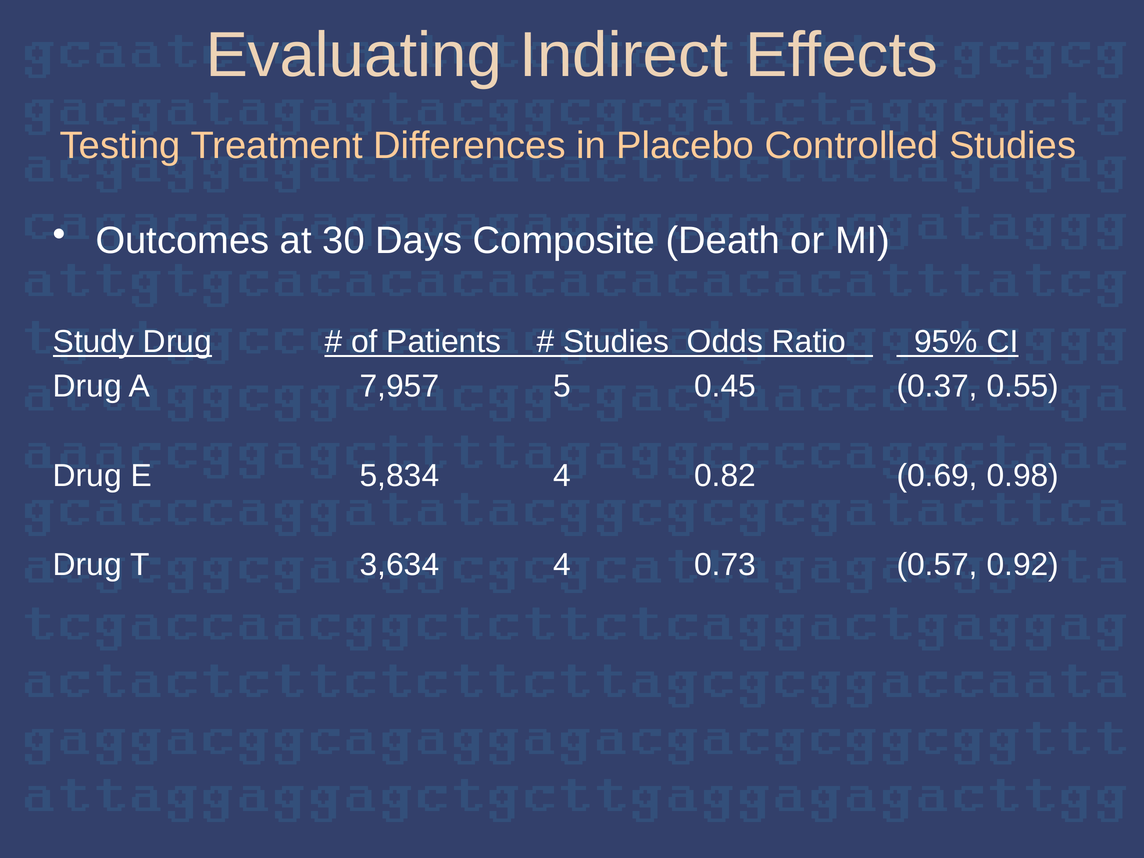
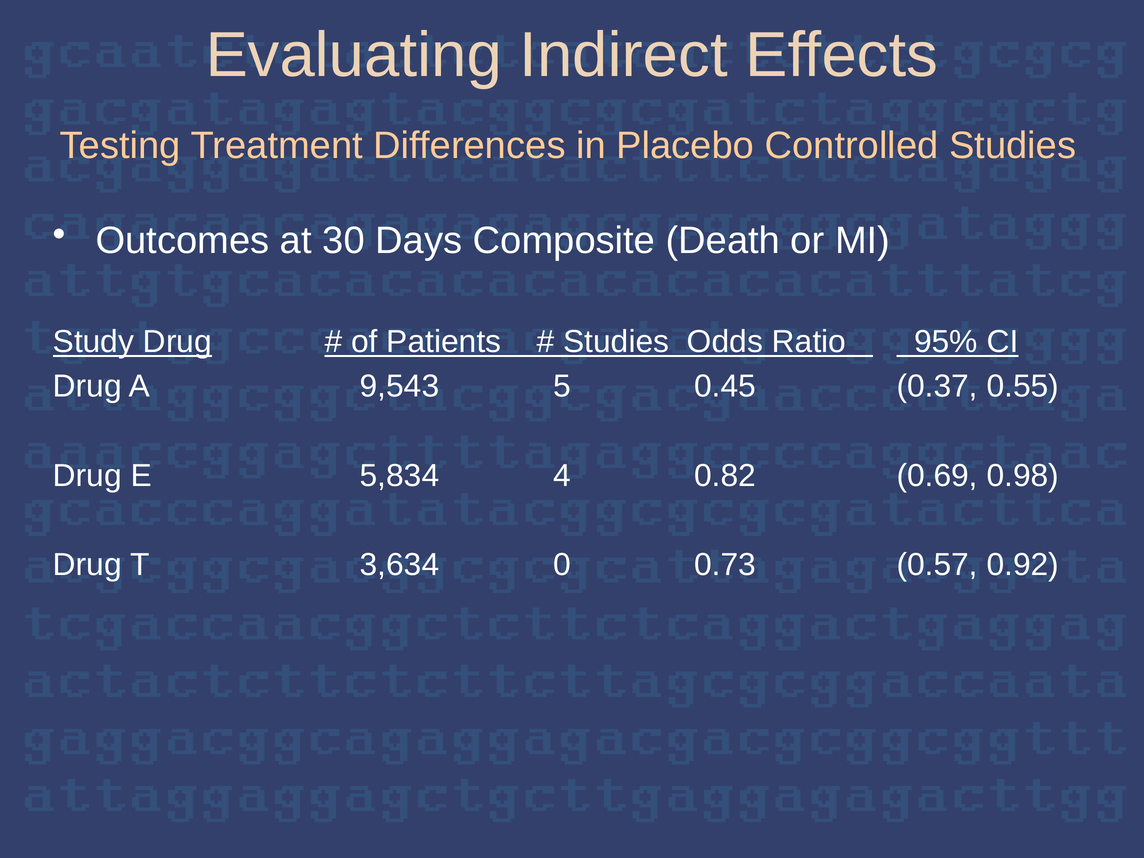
7,957: 7,957 -> 9,543
3,634 4: 4 -> 0
